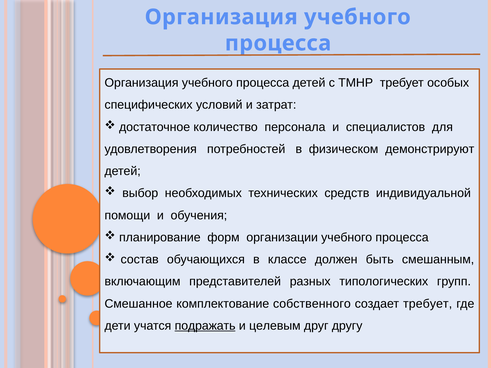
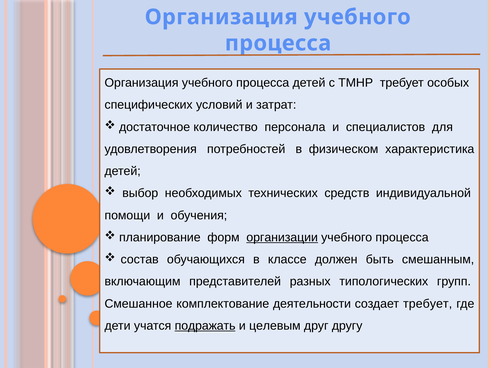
демонстрируют: демонстрируют -> характеристика
организации underline: none -> present
собственного: собственного -> деятельности
